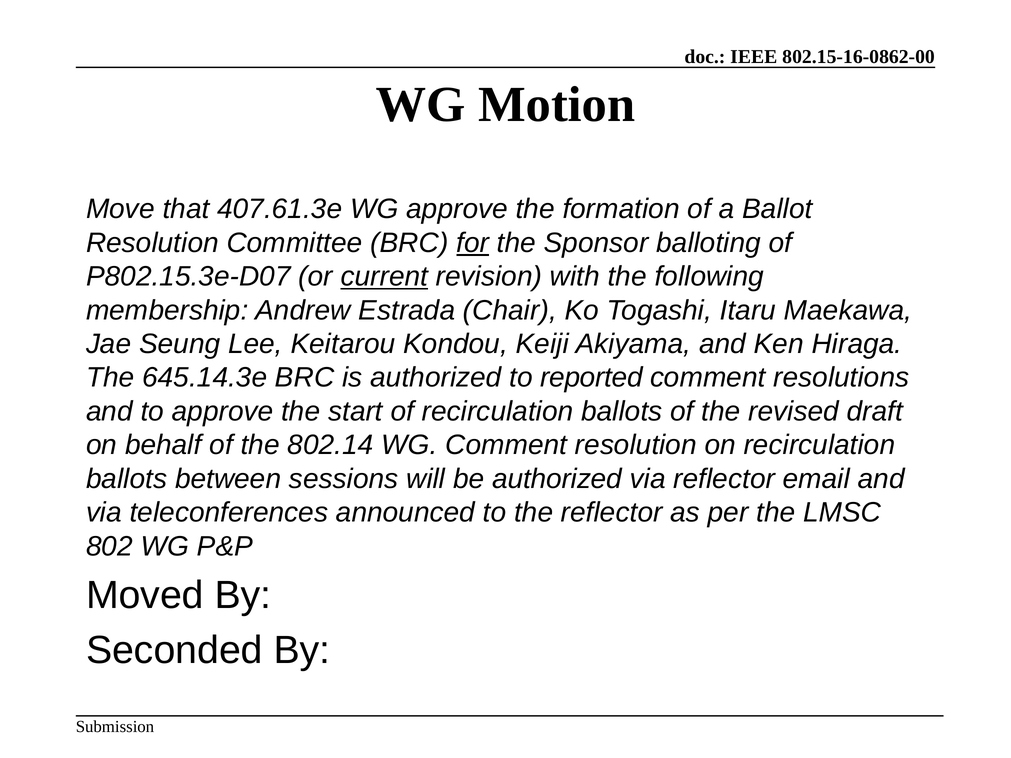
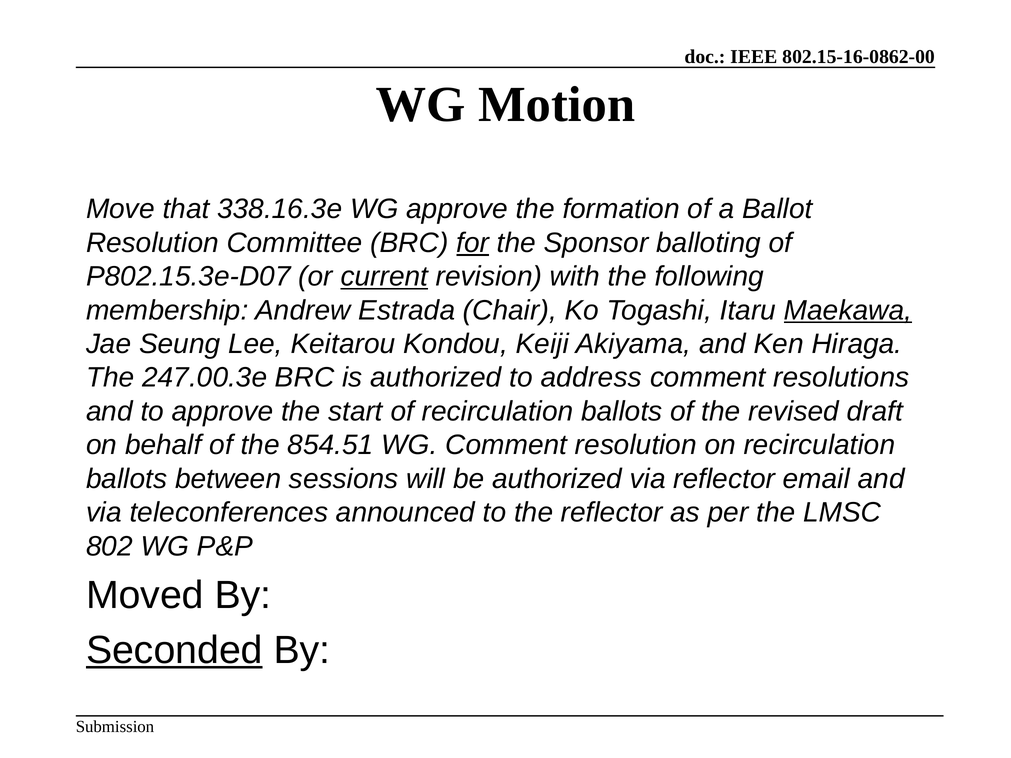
407.61.3e: 407.61.3e -> 338.16.3e
Maekawa underline: none -> present
645.14.3e: 645.14.3e -> 247.00.3e
reported: reported -> address
802.14: 802.14 -> 854.51
Seconded underline: none -> present
